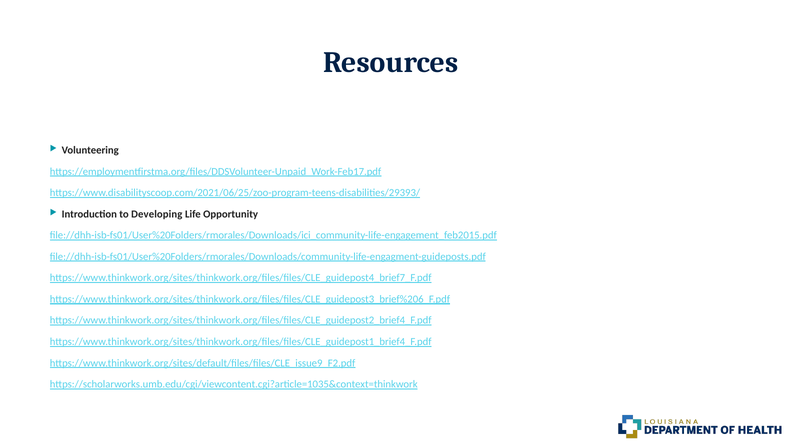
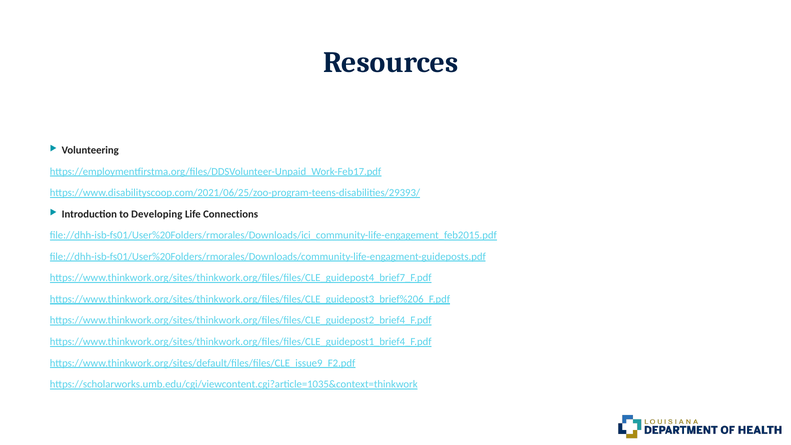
Opportunity: Opportunity -> Connections
